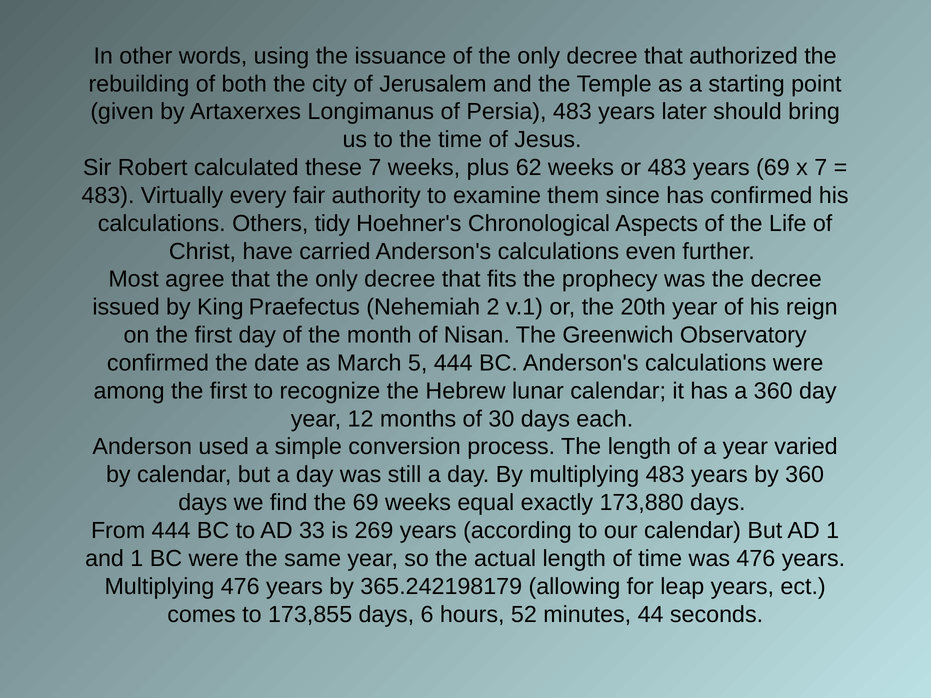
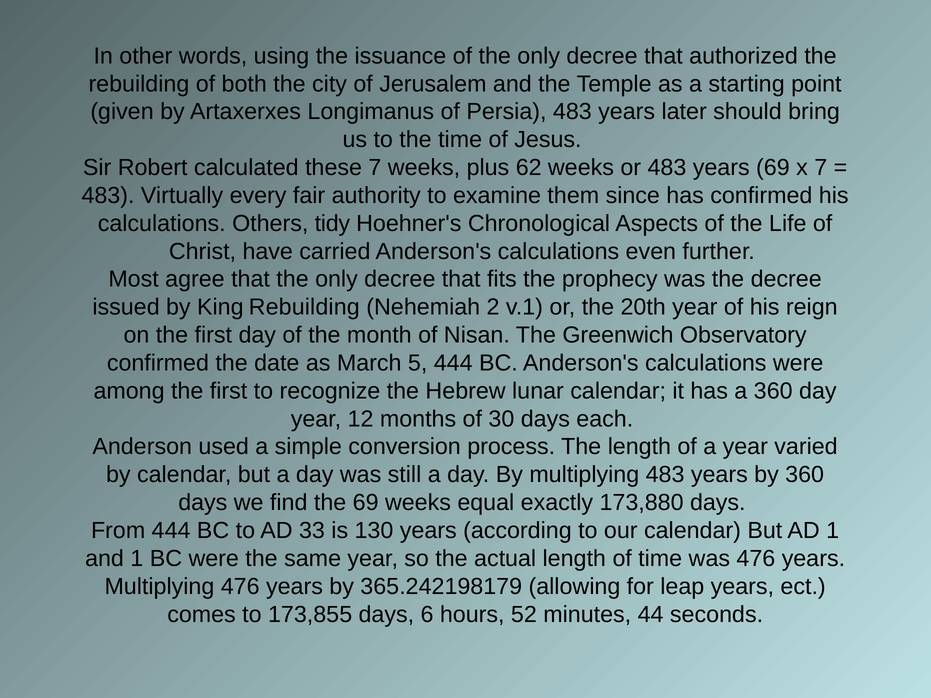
King Praefectus: Praefectus -> Rebuilding
269: 269 -> 130
